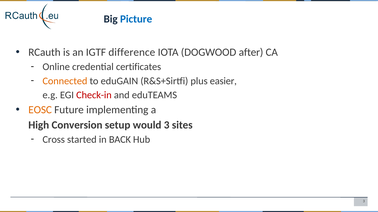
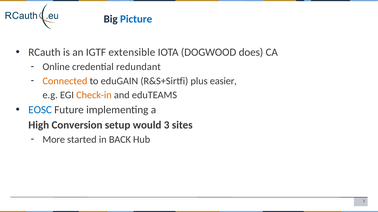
difference: difference -> extensible
after: after -> does
certificates: certificates -> redundant
Check-in colour: red -> orange
EOSC colour: orange -> blue
Cross: Cross -> More
